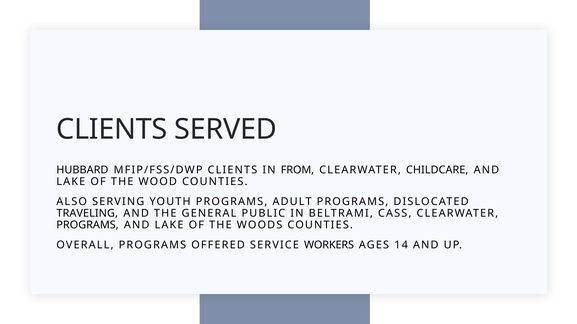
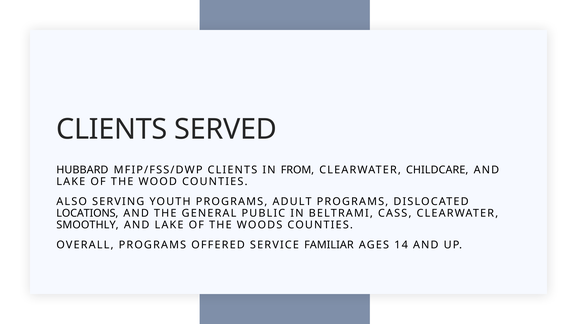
TRAVELING: TRAVELING -> LOCATIONS
PROGRAMS at (88, 225): PROGRAMS -> SMOOTHLY
WORKERS: WORKERS -> FAMILIAR
